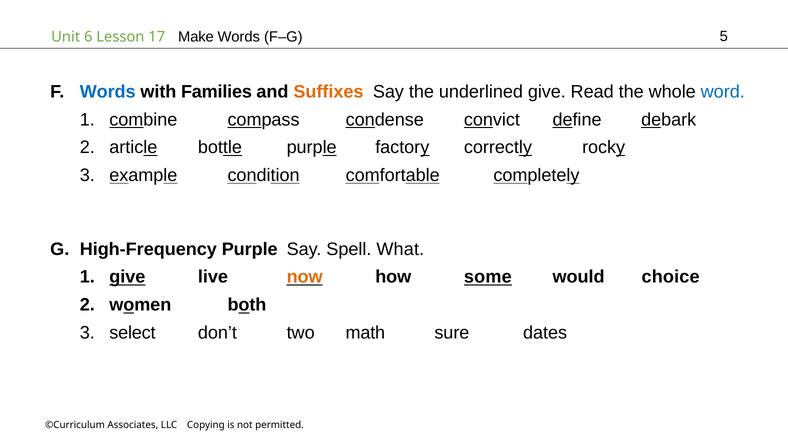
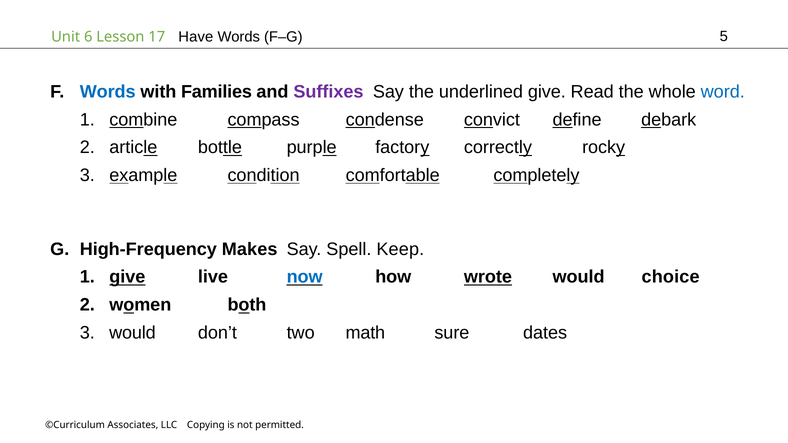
Make: Make -> Have
Suffixes colour: orange -> purple
High-Frequency Purple: Purple -> Makes
What: What -> Keep
now colour: orange -> blue
some: some -> wrote
select at (132, 333): select -> would
